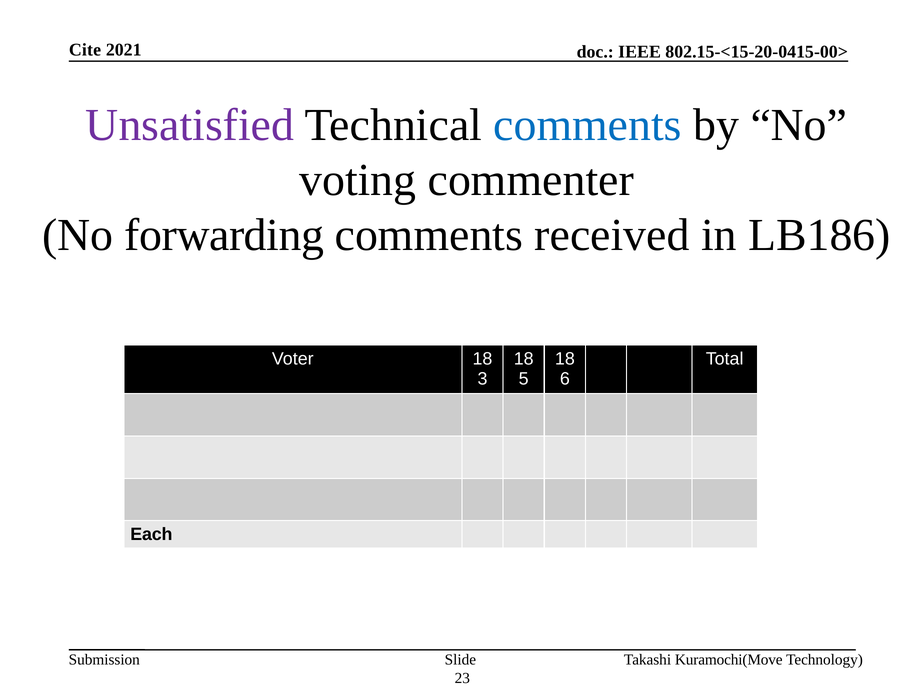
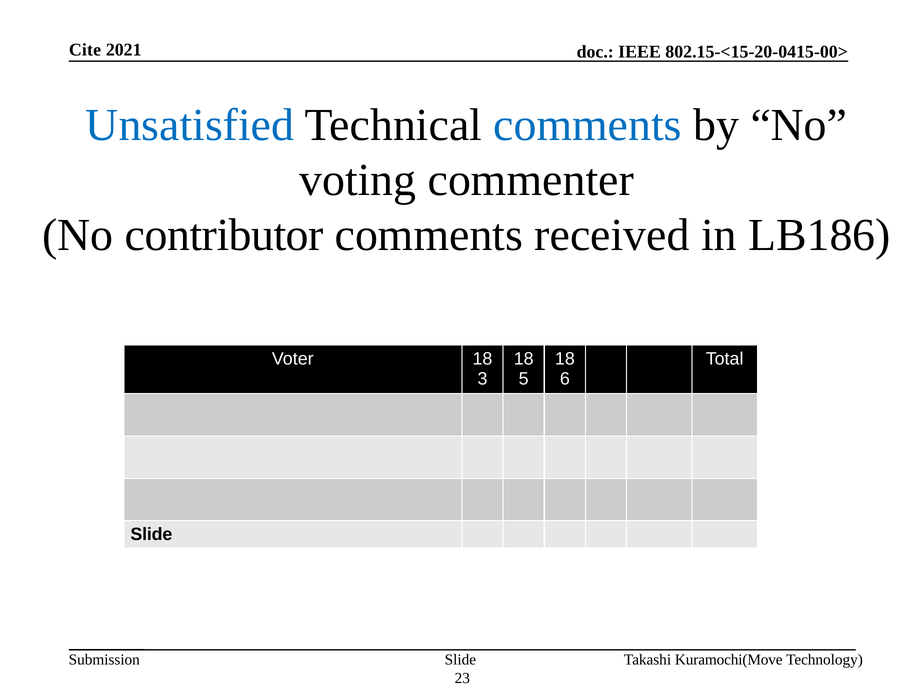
Unsatisfied colour: purple -> blue
forwarding: forwarding -> contributor
Each at (151, 534): Each -> Slide
